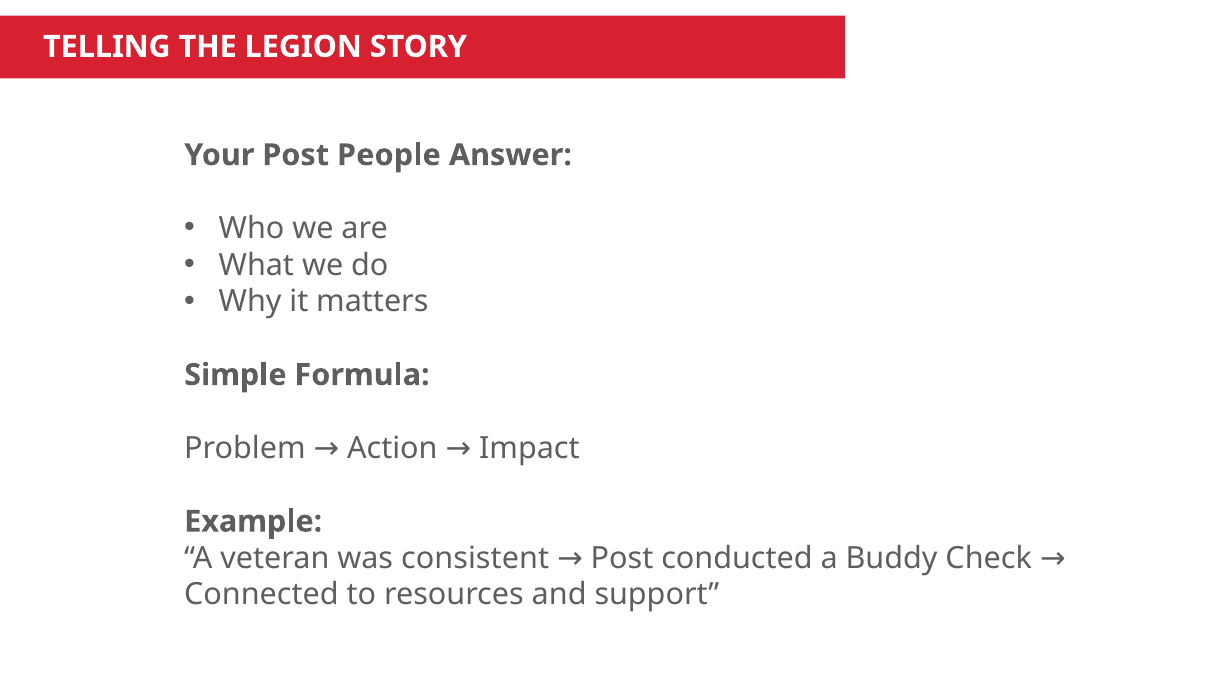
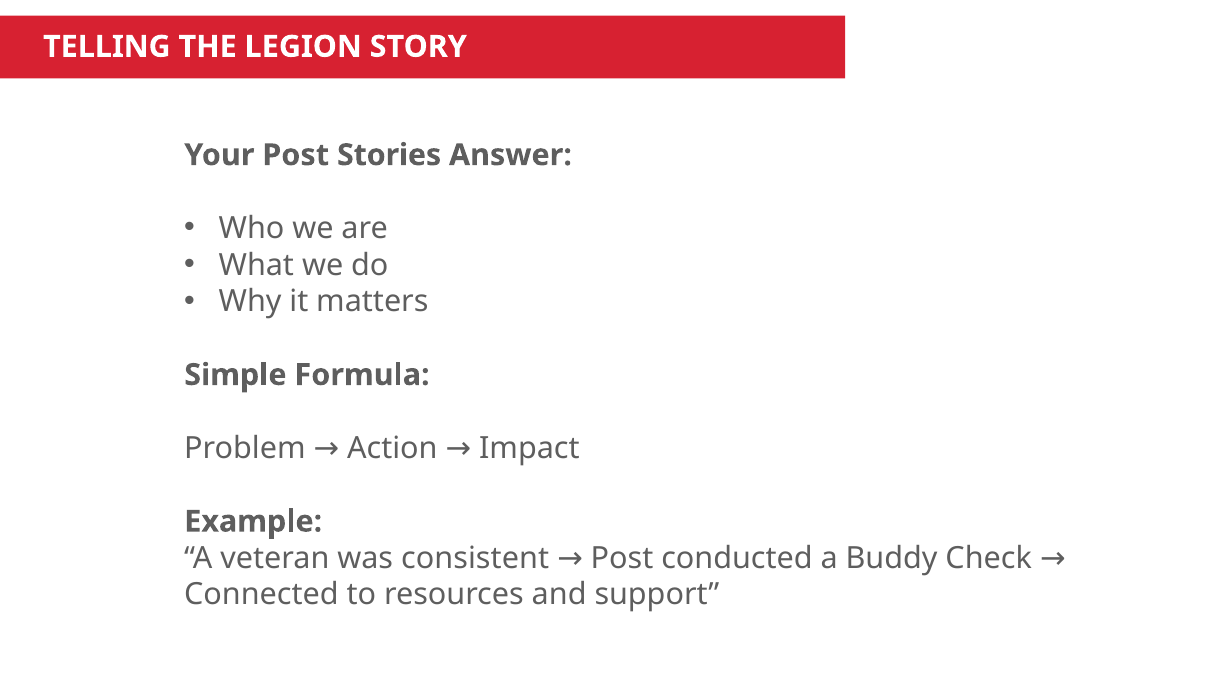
People: People -> Stories
